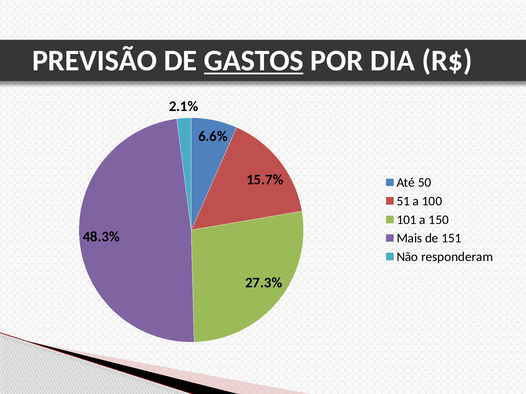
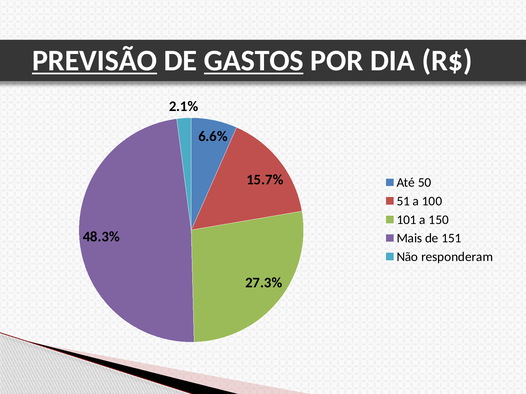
PREVISÃO underline: none -> present
